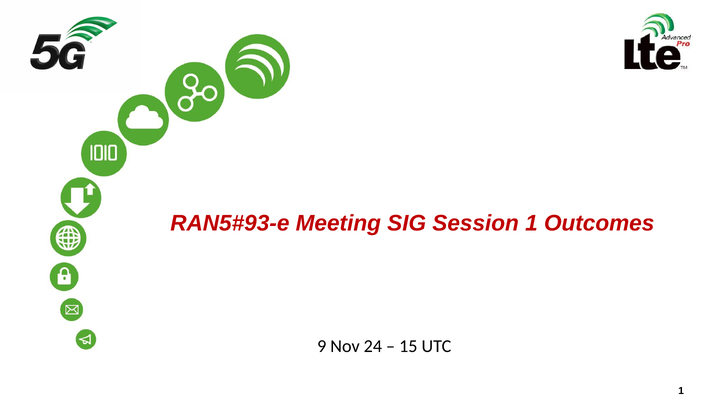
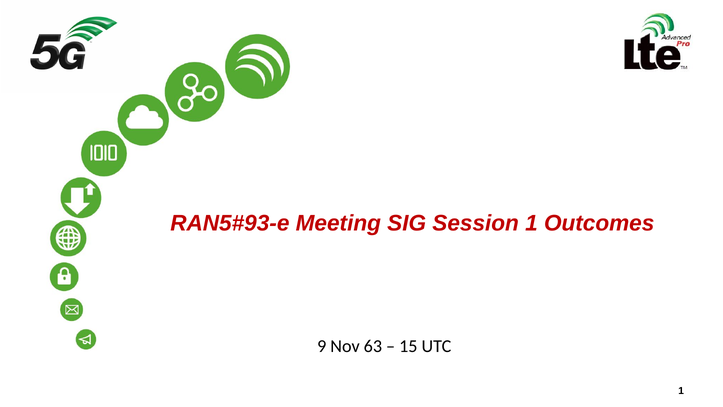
24: 24 -> 63
